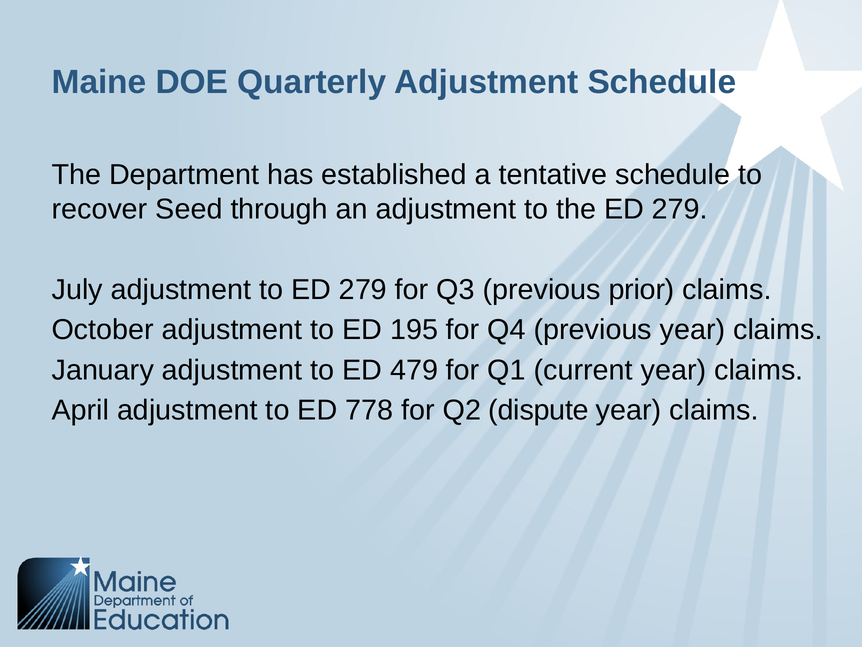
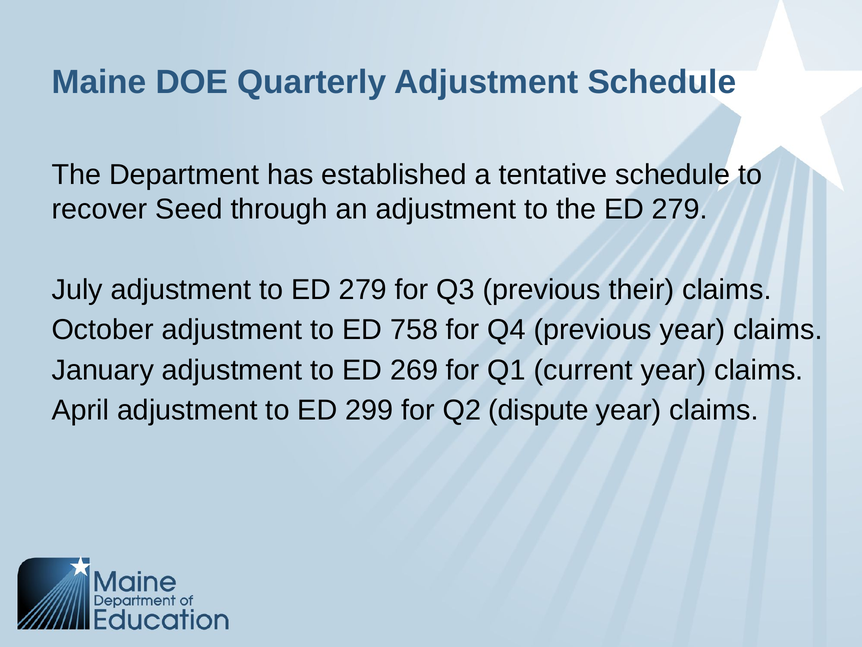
prior: prior -> their
195: 195 -> 758
479: 479 -> 269
778: 778 -> 299
